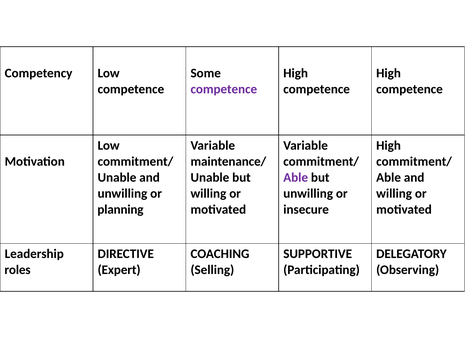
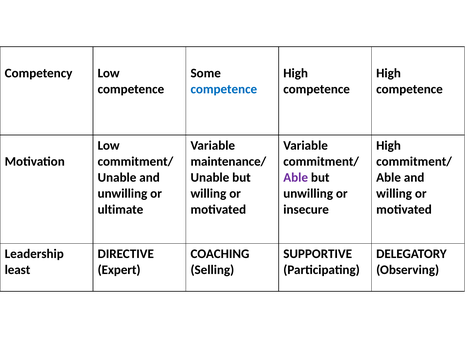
competence at (224, 89) colour: purple -> blue
planning: planning -> ultimate
roles: roles -> least
